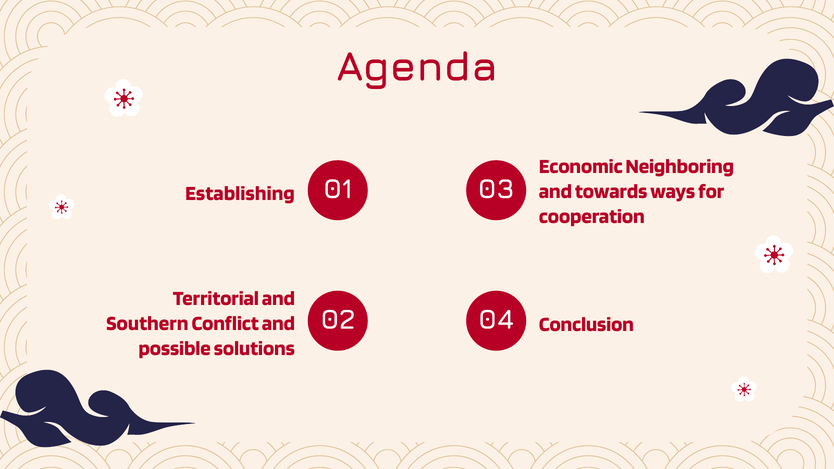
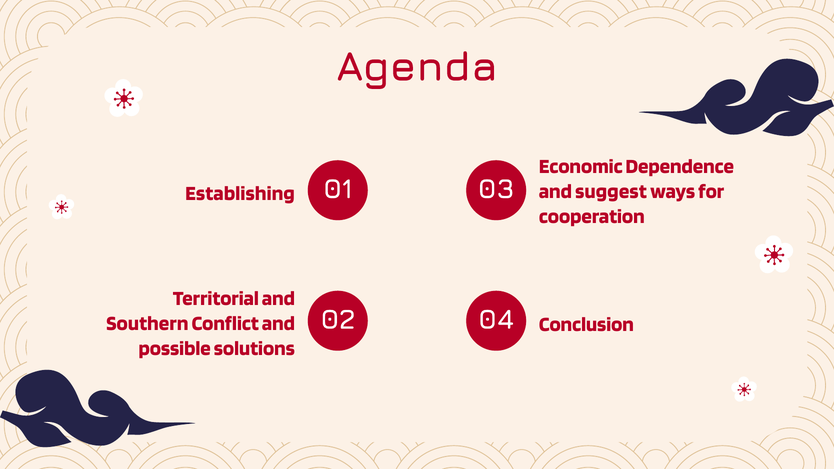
Neighboring: Neighboring -> Dependence
towards: towards -> suggest
